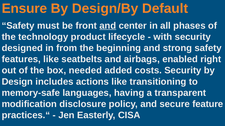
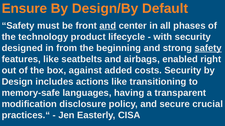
safety at (208, 48) underline: none -> present
needed: needed -> against
feature: feature -> crucial
